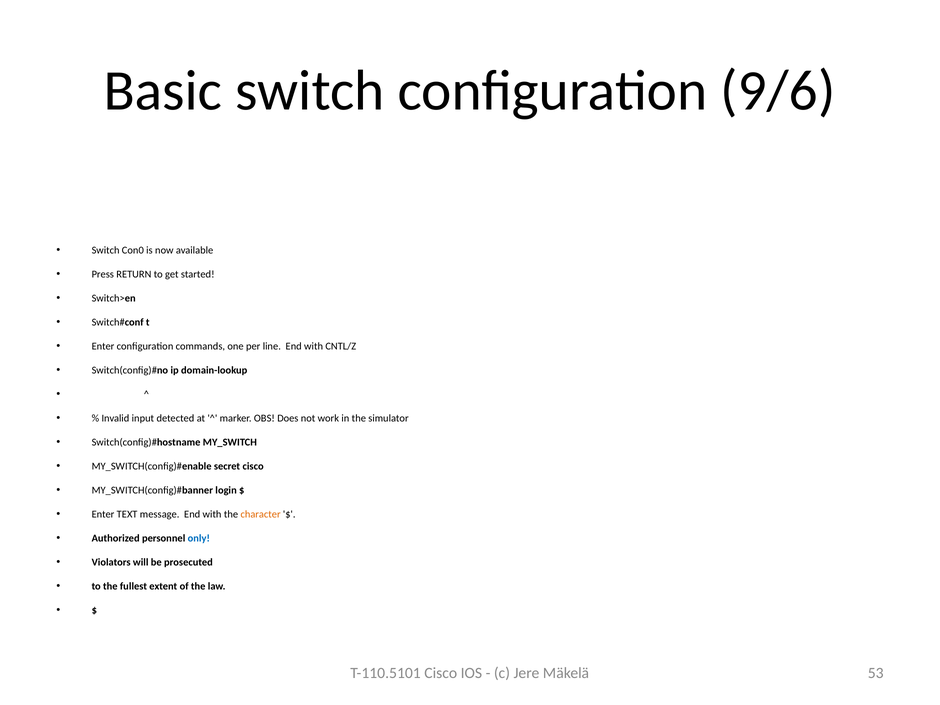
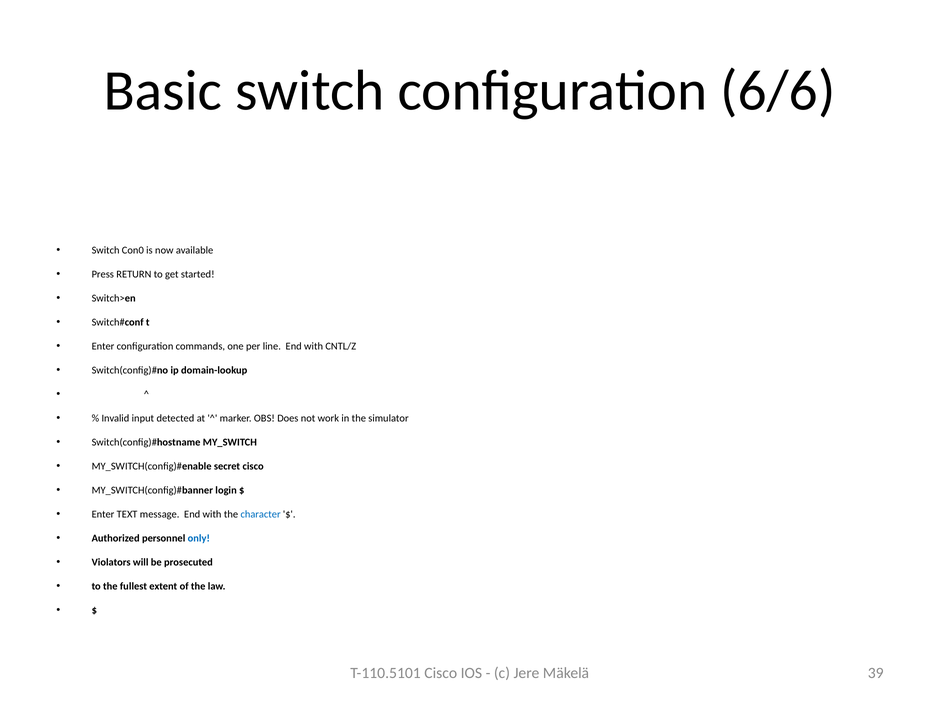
9/6: 9/6 -> 6/6
character colour: orange -> blue
53: 53 -> 39
